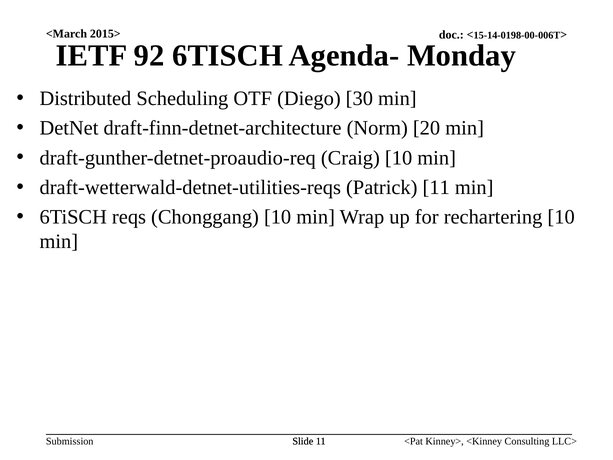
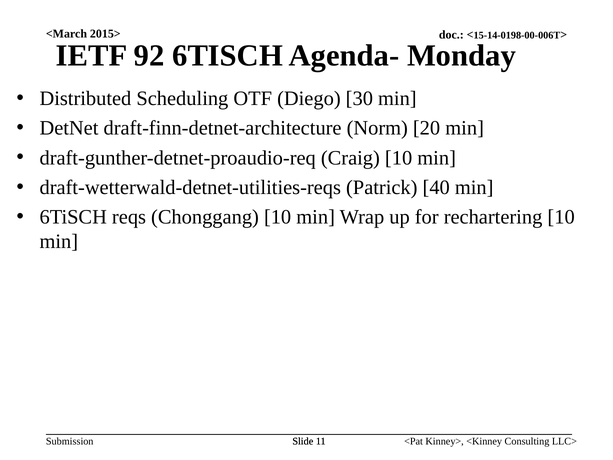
Patrick 11: 11 -> 40
